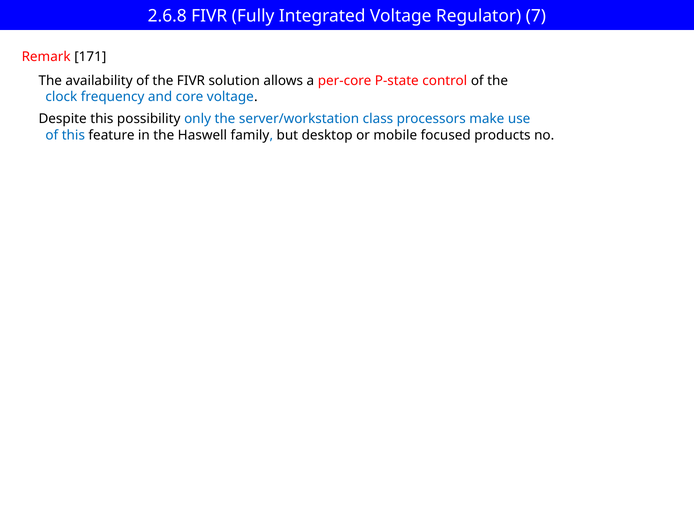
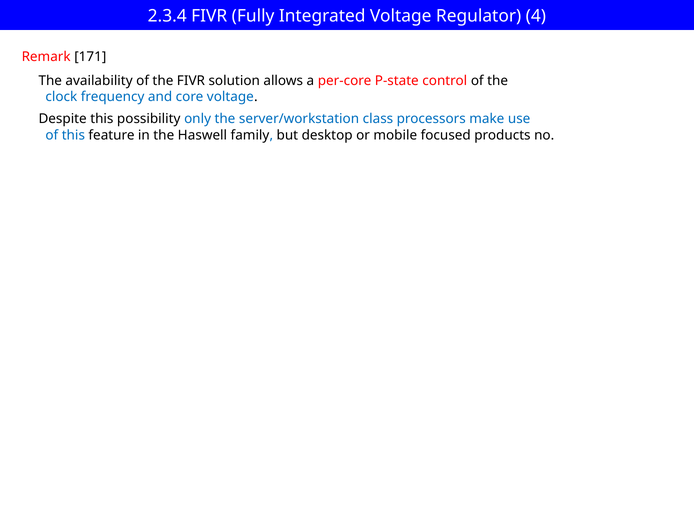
2.6.8: 2.6.8 -> 2.3.4
7: 7 -> 4
